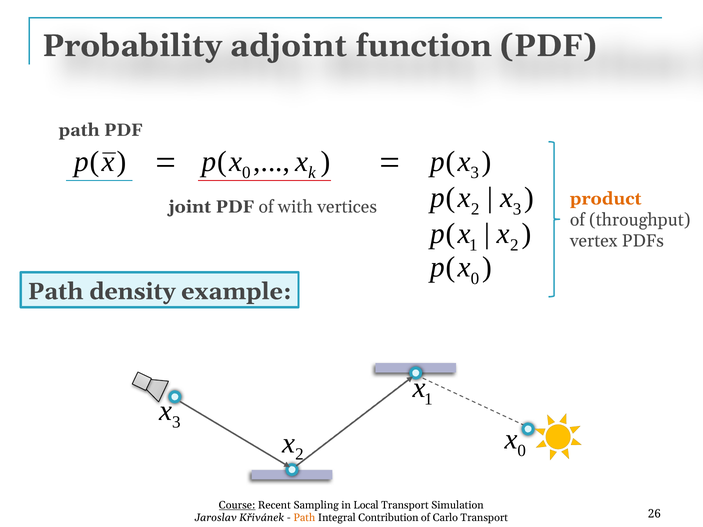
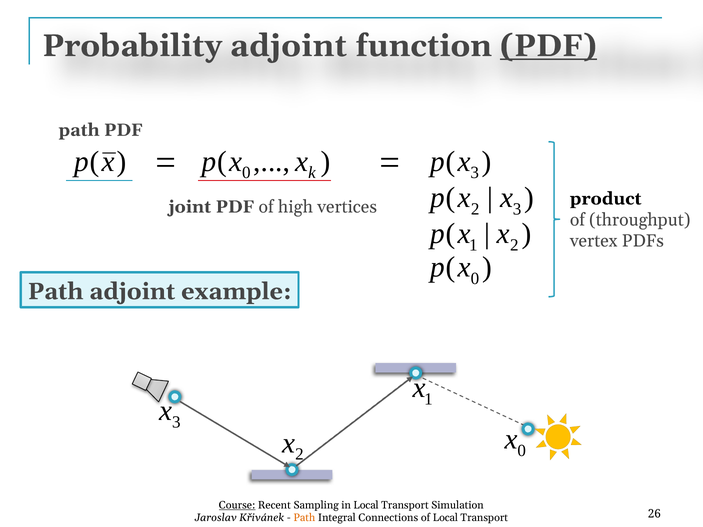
PDF at (548, 46) underline: none -> present
product colour: orange -> black
with: with -> high
Path density: density -> adjoint
Contribution: Contribution -> Connections
of Carlo: Carlo -> Local
